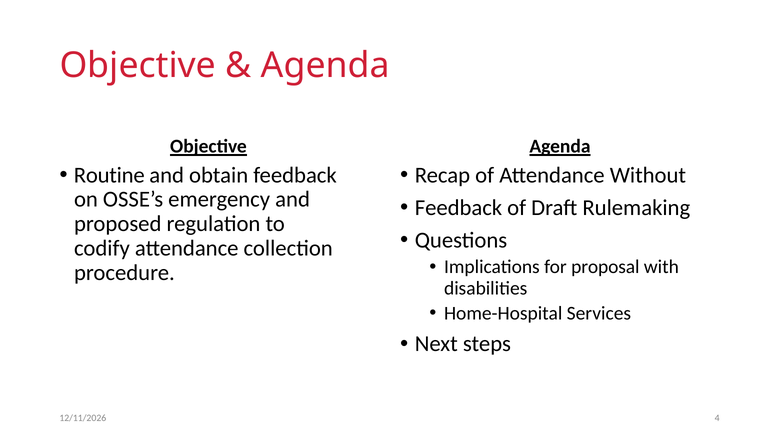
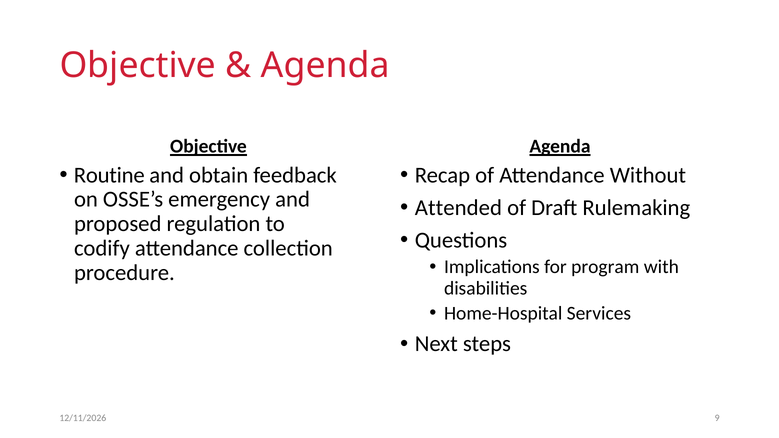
Feedback at (458, 208): Feedback -> Attended
proposal: proposal -> program
4: 4 -> 9
